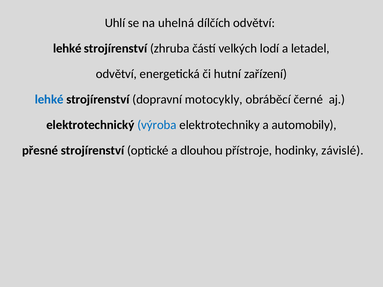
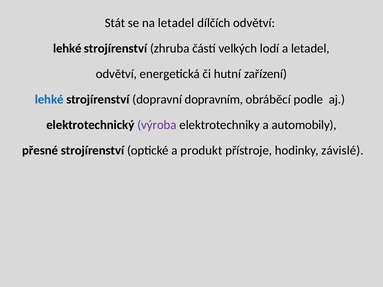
Uhlí: Uhlí -> Stát
na uhelná: uhelná -> letadel
motocykly: motocykly -> dopravním
černé: černé -> podle
výroba colour: blue -> purple
dlouhou: dlouhou -> produkt
